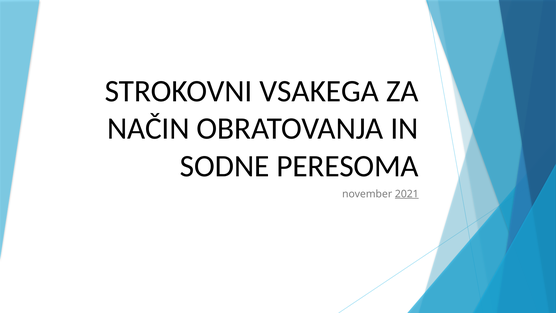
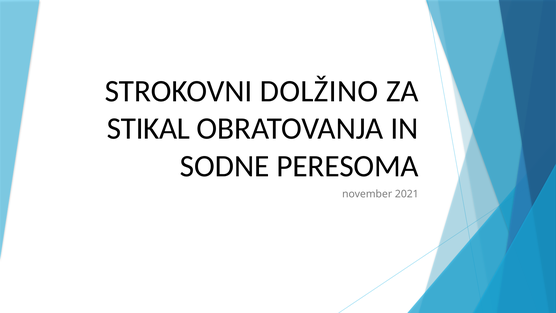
VSAKEGA: VSAKEGA -> DOLŽINO
NAČIN: NAČIN -> STIKAL
2021 underline: present -> none
